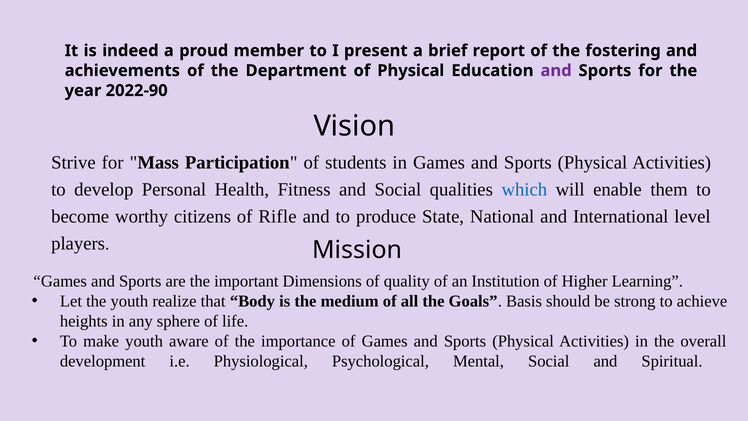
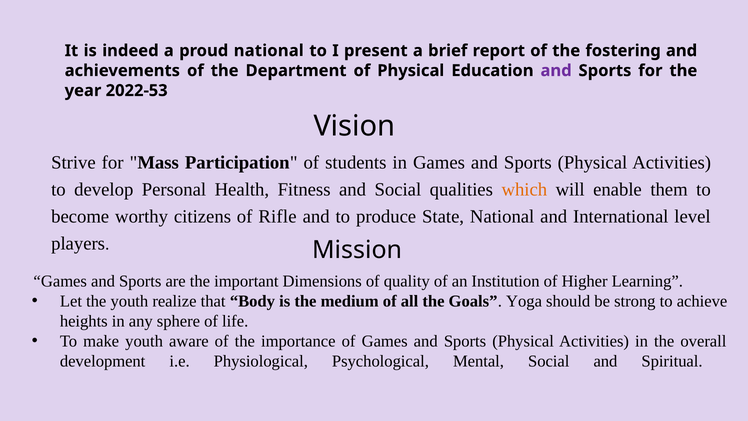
proud member: member -> national
2022-90: 2022-90 -> 2022-53
which colour: blue -> orange
Basis: Basis -> Yoga
